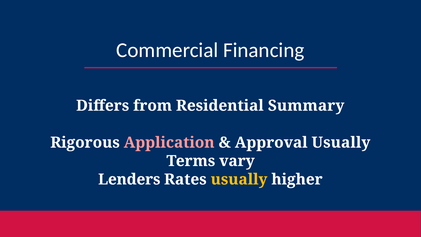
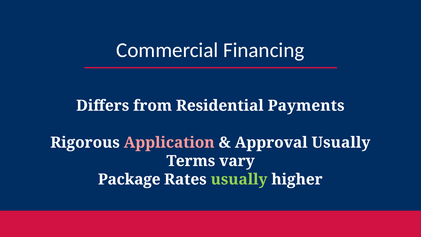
Summary: Summary -> Payments
Lenders: Lenders -> Package
usually at (239, 179) colour: yellow -> light green
